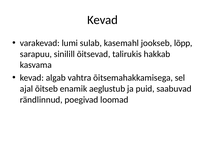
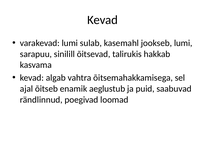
jookseb lõpp: lõpp -> lumi
